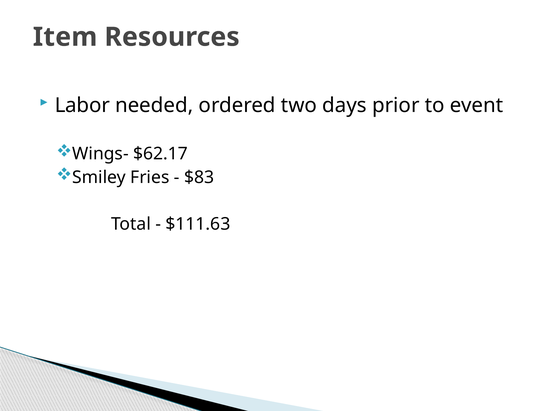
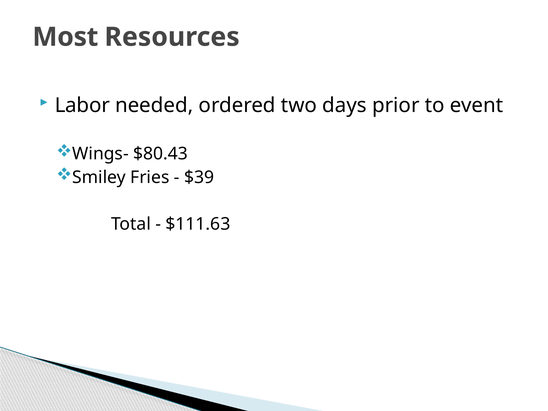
Item: Item -> Most
$62.17: $62.17 -> $80.43
$83: $83 -> $39
